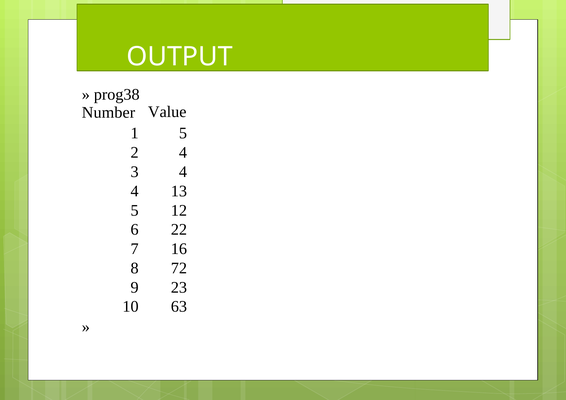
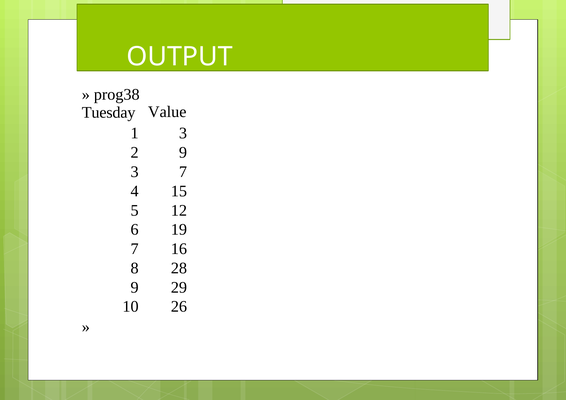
Number: Number -> Tuesday
1 5: 5 -> 3
2 4: 4 -> 9
3 4: 4 -> 7
13: 13 -> 15
22: 22 -> 19
72: 72 -> 28
23: 23 -> 29
63: 63 -> 26
